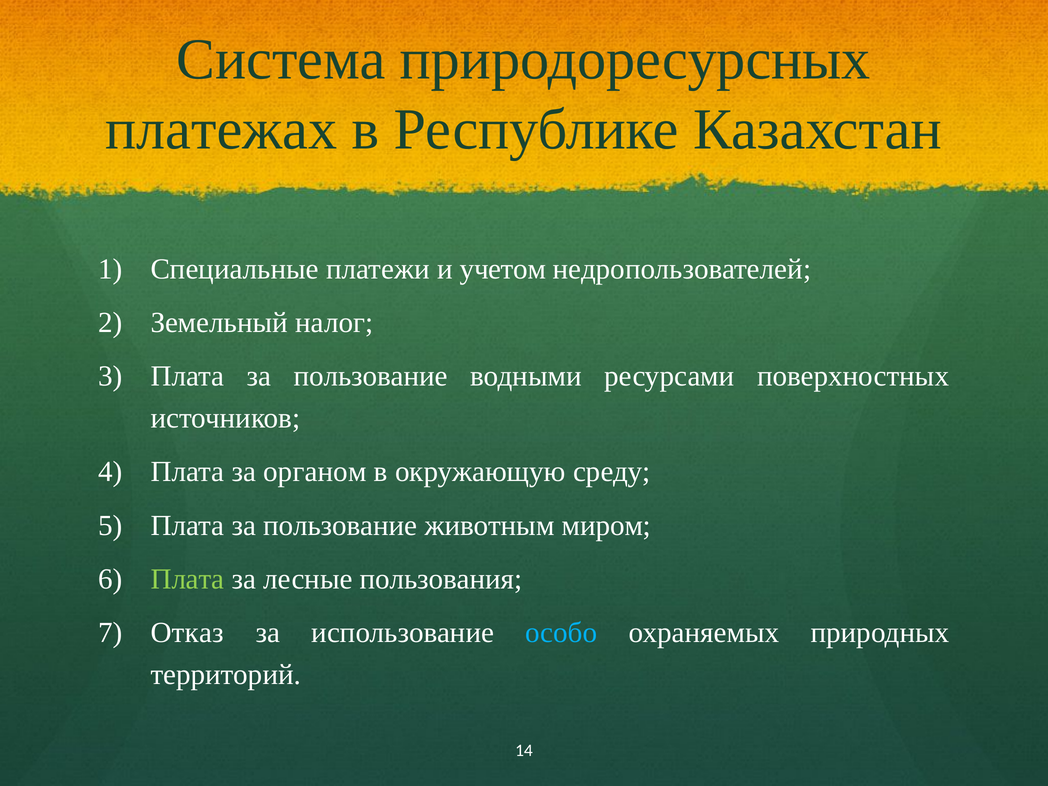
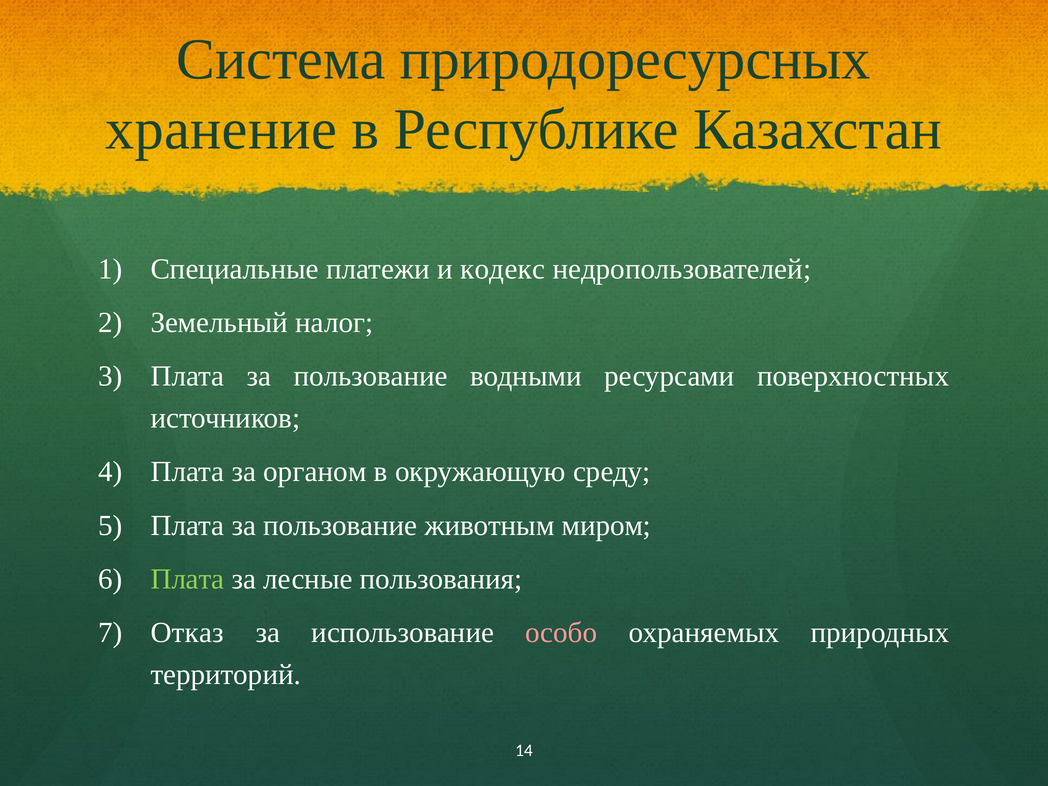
платежах: платежах -> хранение
учетом: учетом -> кодекс
особо colour: light blue -> pink
